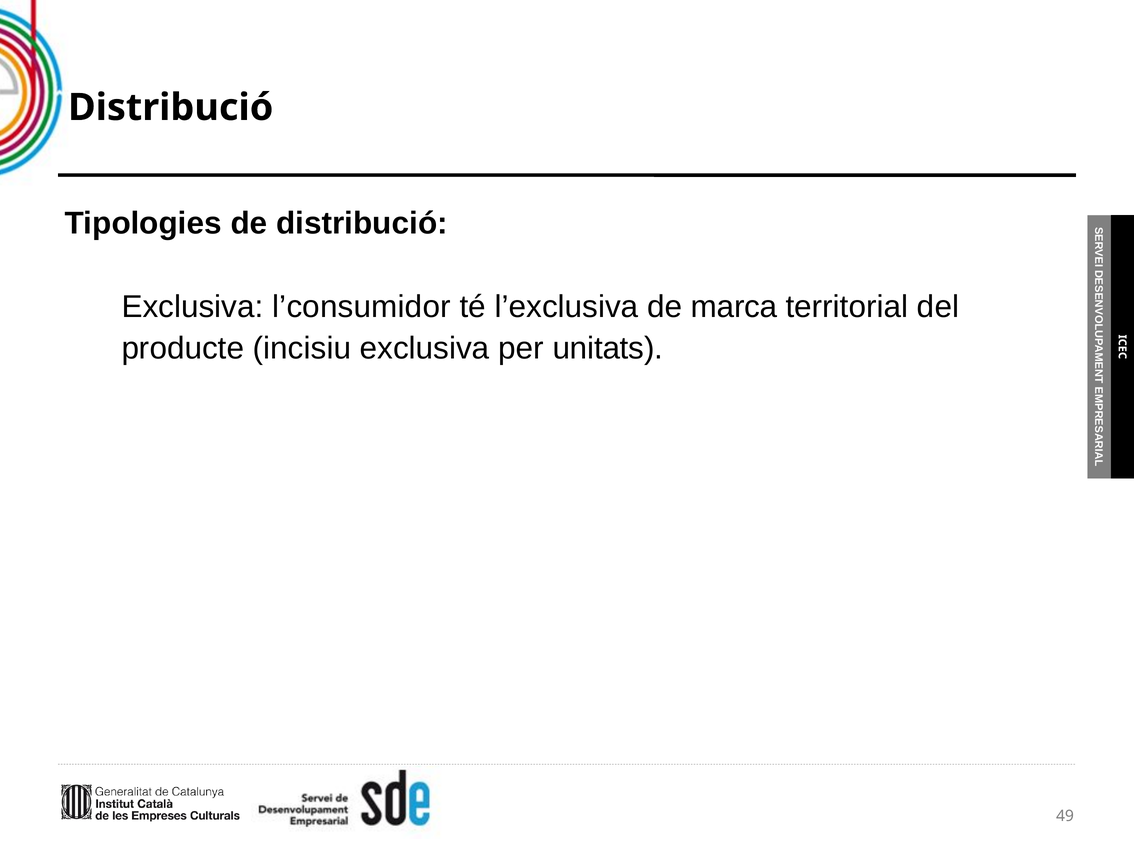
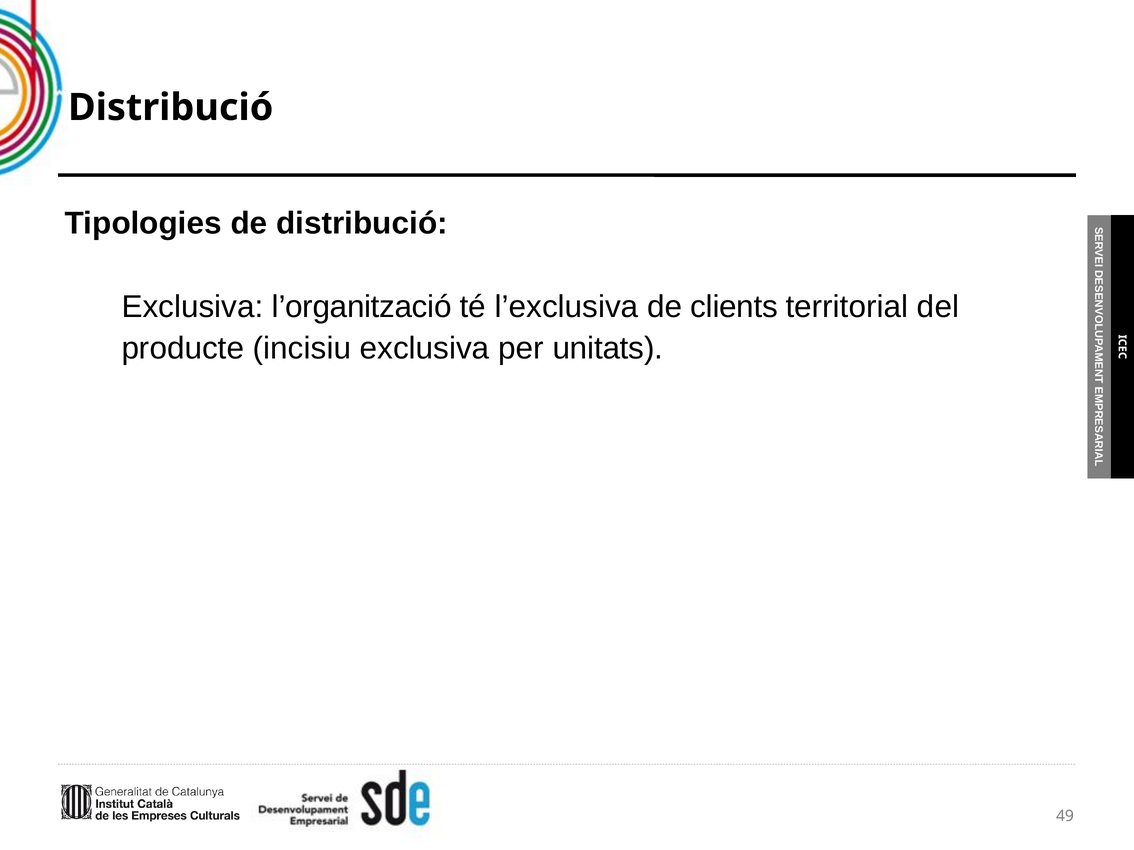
l’consumidor: l’consumidor -> l’organització
marca: marca -> clients
